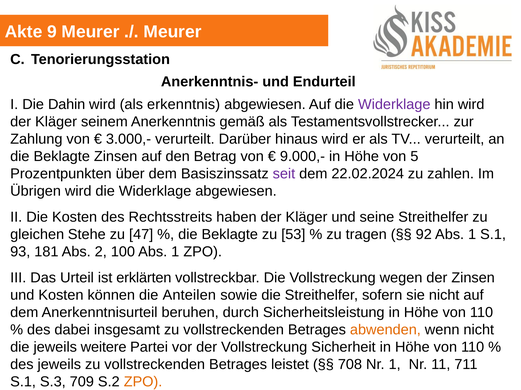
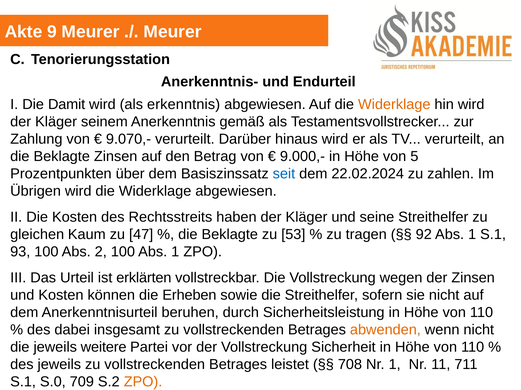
Dahin: Dahin -> Damit
Widerklage at (394, 105) colour: purple -> orange
3.000,-: 3.000,- -> 9.070,-
seit colour: purple -> blue
Stehe: Stehe -> Kaum
93 181: 181 -> 100
Anteilen: Anteilen -> Erheben
S.3: S.3 -> S.0
